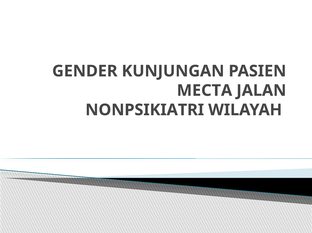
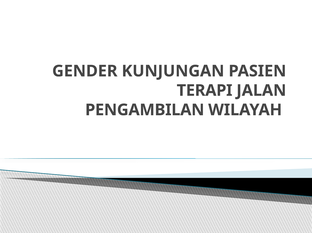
MECTA: MECTA -> TERAPI
NONPSIKIATRI: NONPSIKIATRI -> PENGAMBILAN
